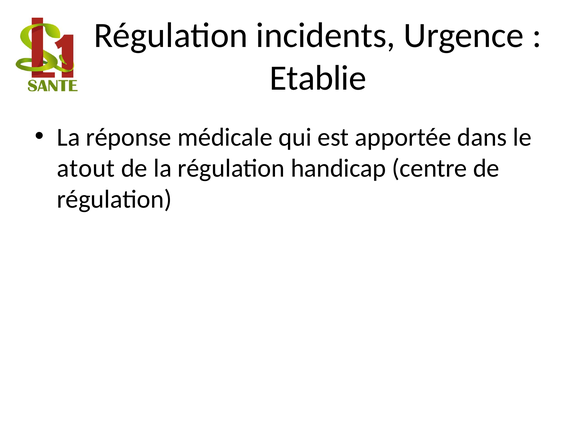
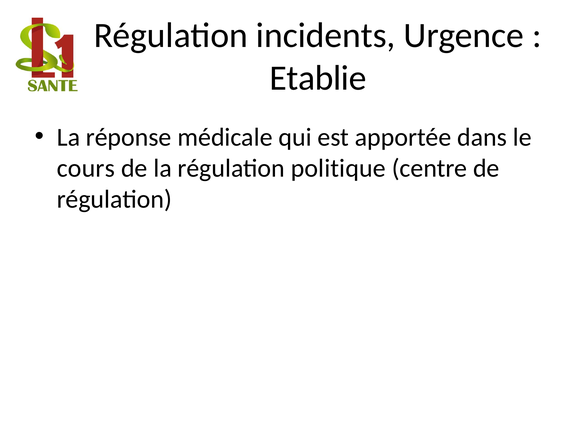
atout: atout -> cours
handicap: handicap -> politique
